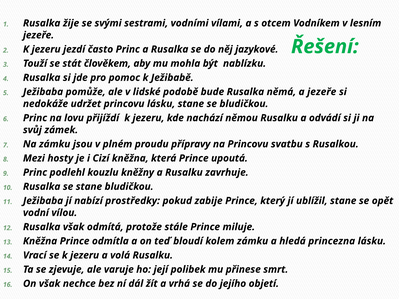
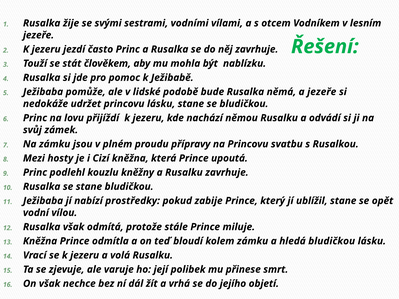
něj jazykové: jazykové -> zavrhuje
hledá princezna: princezna -> bludičkou
